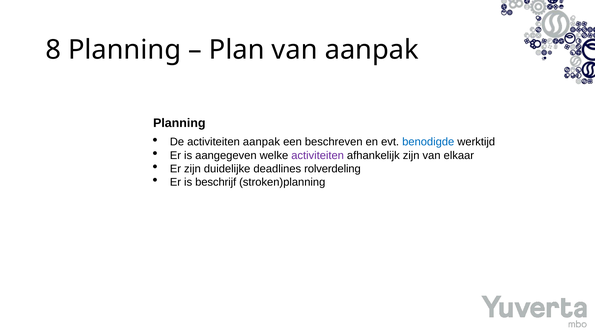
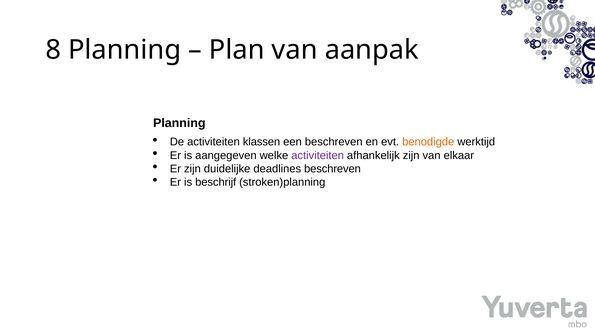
activiteiten aanpak: aanpak -> klassen
benodigde colour: blue -> orange
deadlines rolverdeling: rolverdeling -> beschreven
